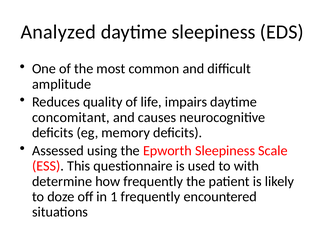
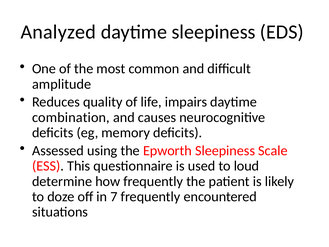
concomitant: concomitant -> combination
with: with -> loud
1: 1 -> 7
